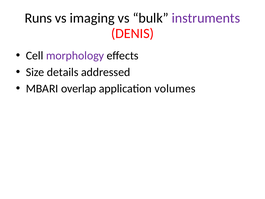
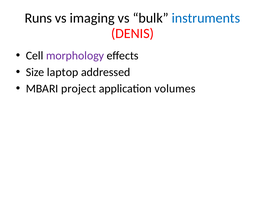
instruments colour: purple -> blue
details: details -> laptop
overlap: overlap -> project
